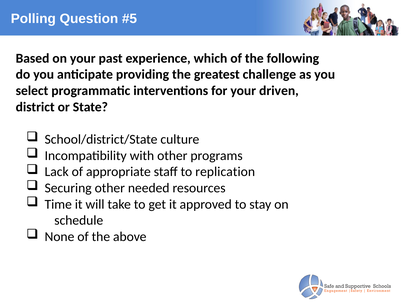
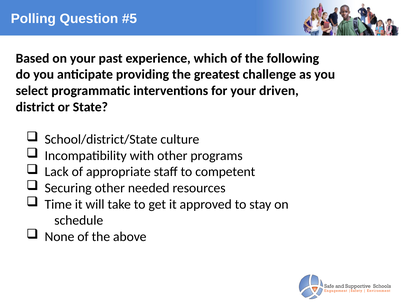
replication: replication -> competent
